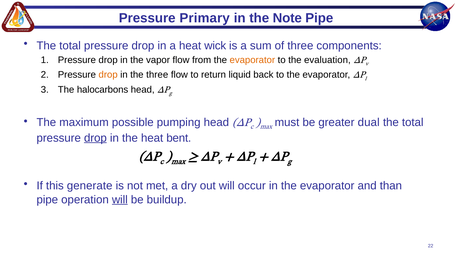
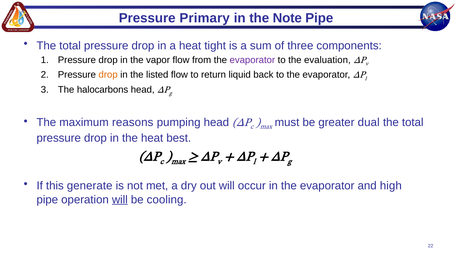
wick: wick -> tight
evaporator at (252, 60) colour: orange -> purple
the three: three -> listed
possible: possible -> reasons
drop at (95, 138) underline: present -> none
bent: bent -> best
than: than -> high
buildup: buildup -> cooling
